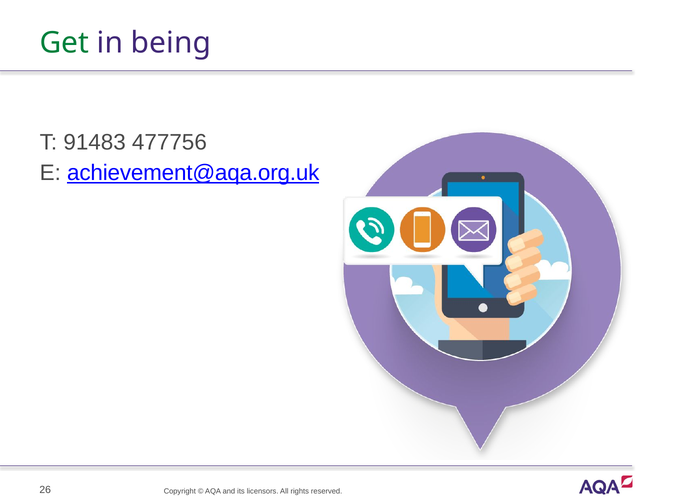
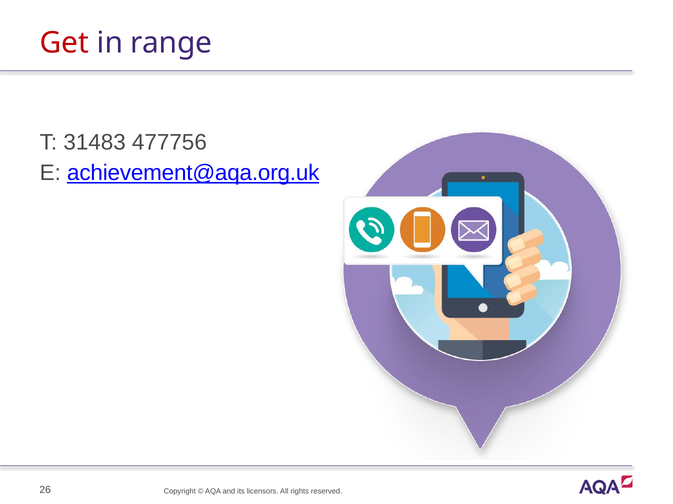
Get colour: green -> red
being: being -> range
91483: 91483 -> 31483
